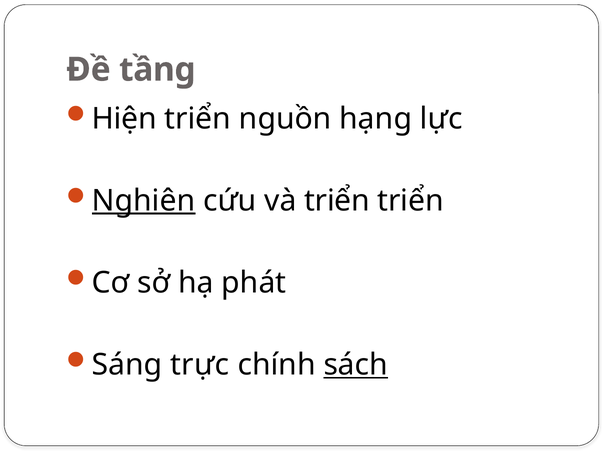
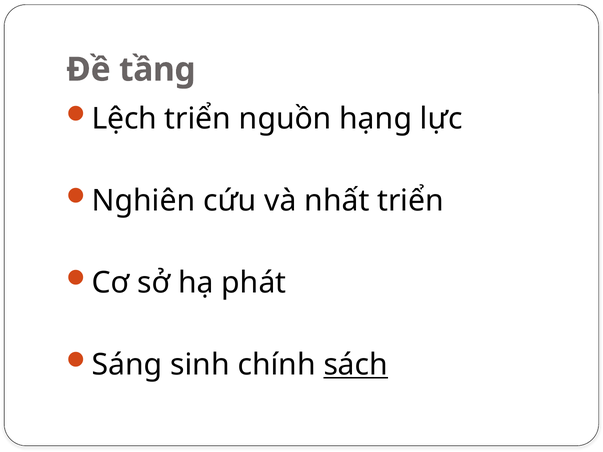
Hiện: Hiện -> Lệch
Nghiên underline: present -> none
và triển: triển -> nhất
trực: trực -> sinh
